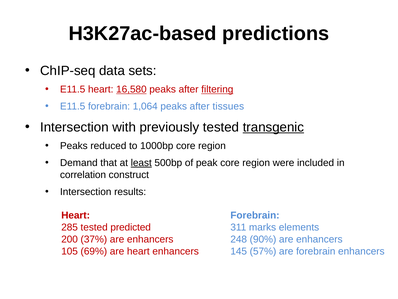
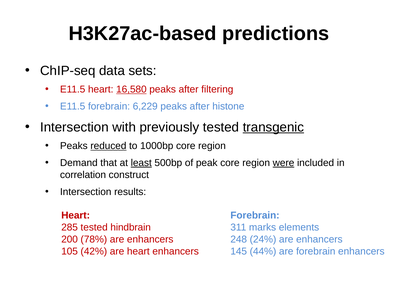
filtering underline: present -> none
1,064: 1,064 -> 6,229
tissues: tissues -> histone
reduced underline: none -> present
were underline: none -> present
predicted: predicted -> hindbrain
37%: 37% -> 78%
90%: 90% -> 24%
69%: 69% -> 42%
57%: 57% -> 44%
